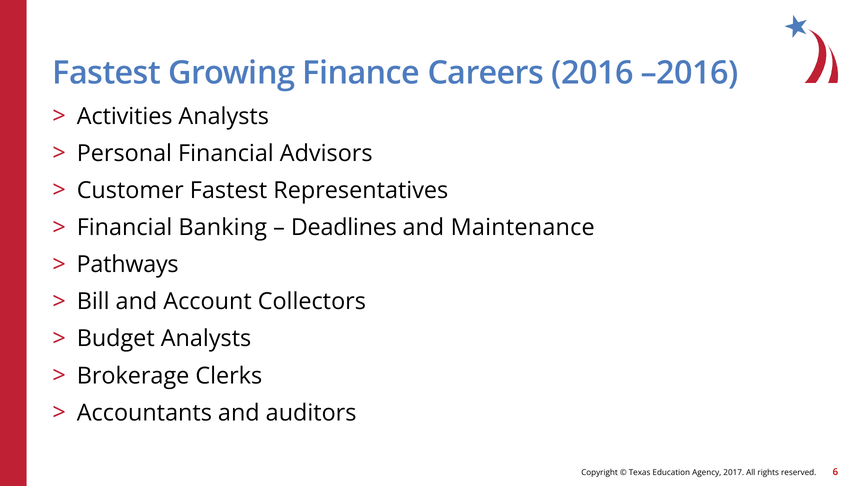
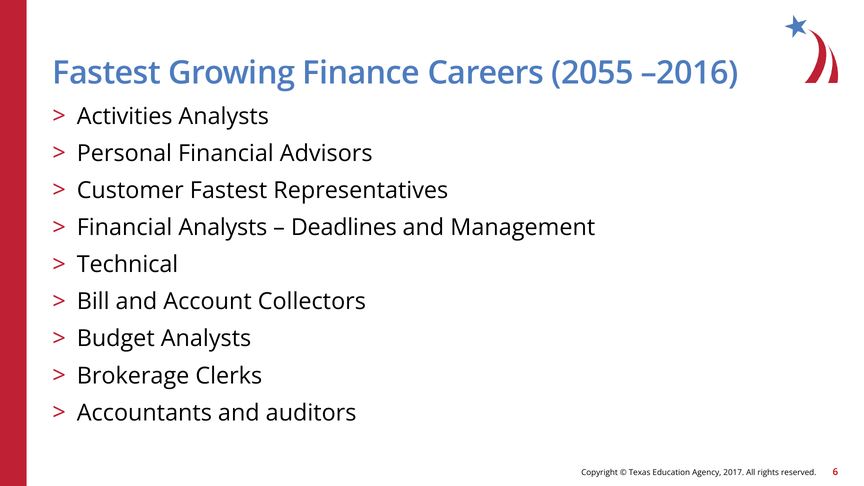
2016: 2016 -> 2055
Financial Banking: Banking -> Analysts
Maintenance: Maintenance -> Management
Pathways: Pathways -> Technical
